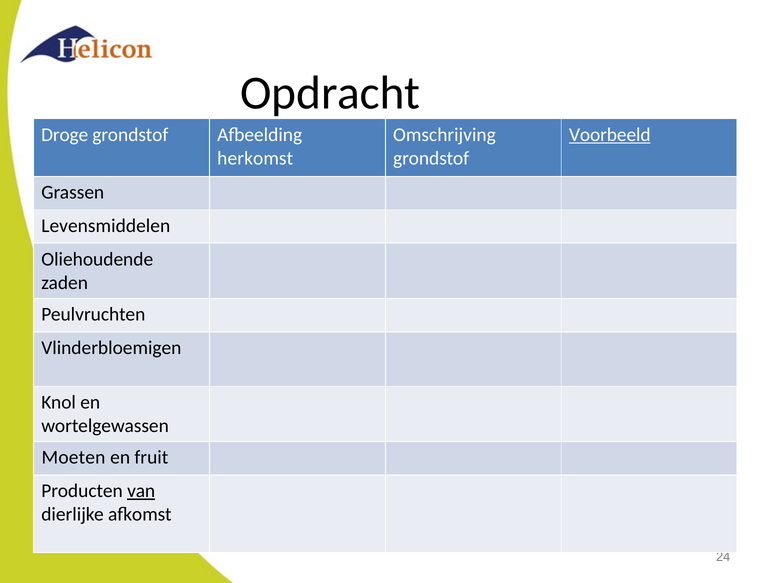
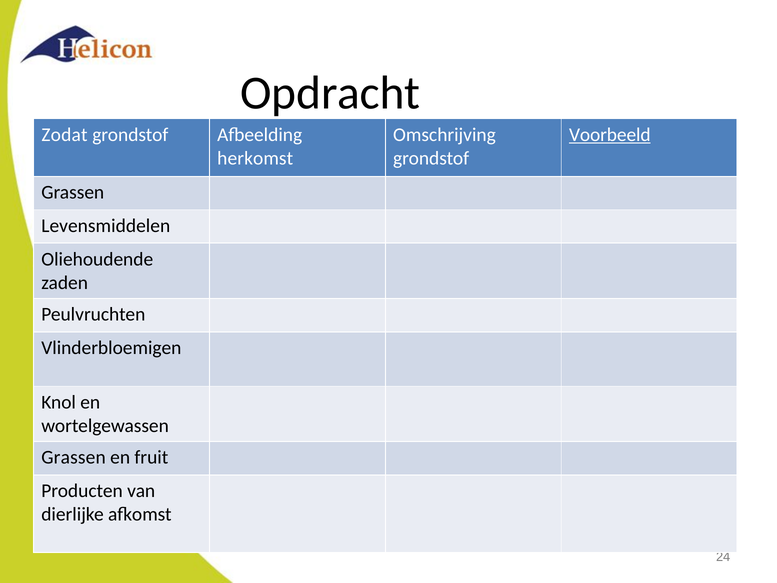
Droge: Droge -> Zodat
Moeten at (74, 457): Moeten -> Grassen
van underline: present -> none
